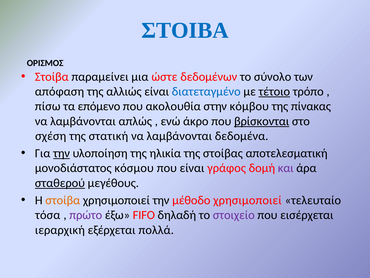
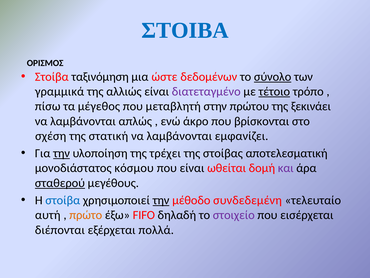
παραμείνει: παραμείνει -> ταξινόμηση
σύνολο underline: none -> present
απόφαση: απόφαση -> γραμμικά
διατεταγμένο colour: blue -> purple
επόμενο: επόμενο -> μέγεθος
ακολουθία: ακολουθία -> μεταβλητή
κόμβου: κόμβου -> πρώτου
πίνακας: πίνακας -> ξεκινάει
βρίσκονται underline: present -> none
δεδομένα: δεδομένα -> εμφανίζει
ηλικία: ηλικία -> τρέχει
γράφος: γράφος -> ωθείται
στοίβα at (63, 200) colour: orange -> blue
την at (161, 200) underline: none -> present
μέθοδο χρησιμοποιεί: χρησιμοποιεί -> συνδεδεμένη
τόσα: τόσα -> αυτή
πρώτο colour: purple -> orange
ιεραρχική: ιεραρχική -> διέπονται
